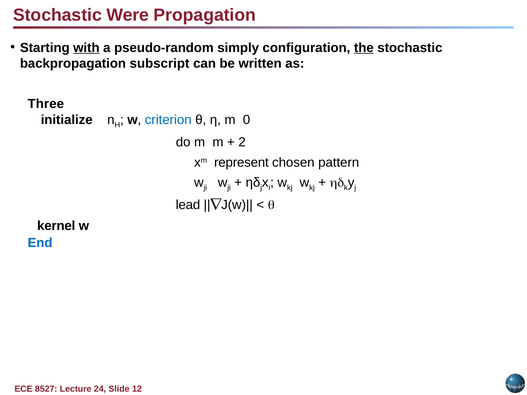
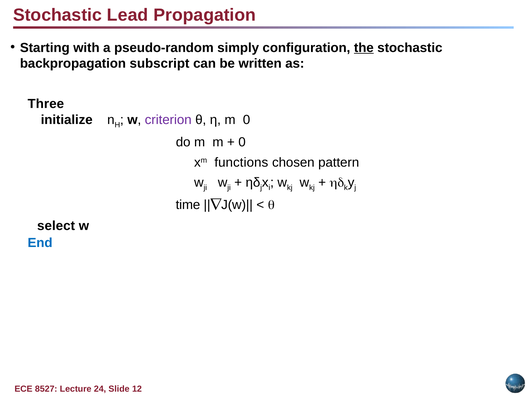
Were: Were -> Lead
with underline: present -> none
criterion colour: blue -> purple
2 at (242, 142): 2 -> 0
represent: represent -> functions
lead: lead -> time
kernel: kernel -> select
